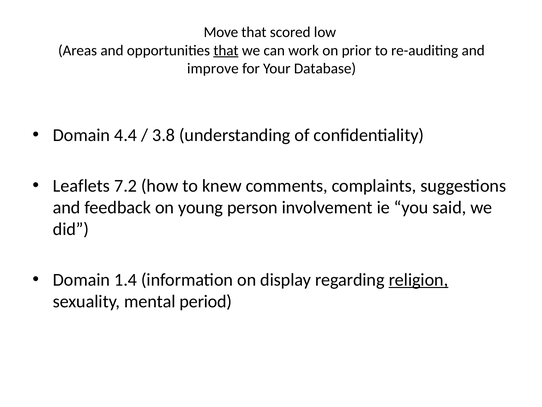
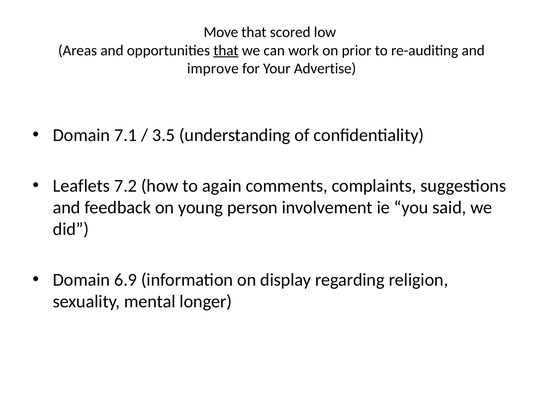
Database: Database -> Advertise
4.4: 4.4 -> 7.1
3.8: 3.8 -> 3.5
knew: knew -> again
1.4: 1.4 -> 6.9
religion underline: present -> none
period: period -> longer
